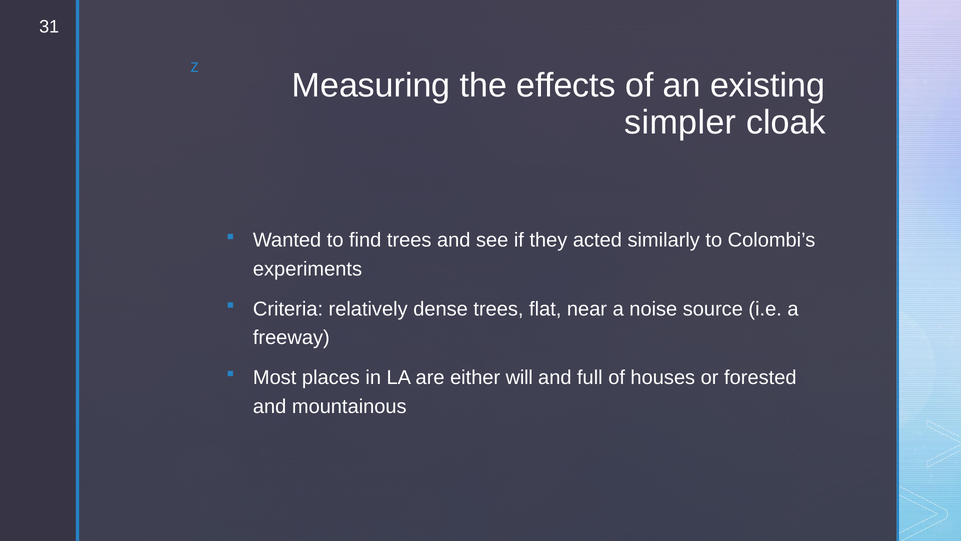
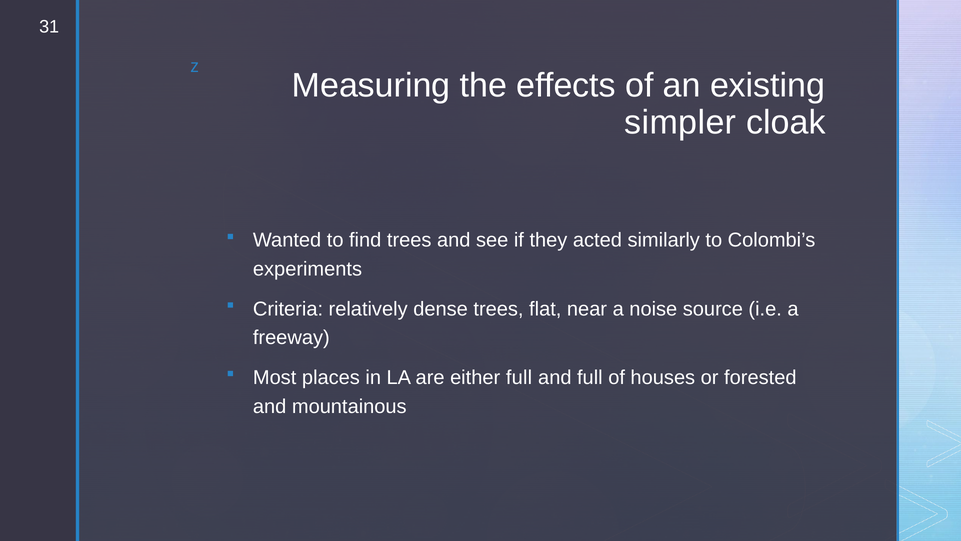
either will: will -> full
